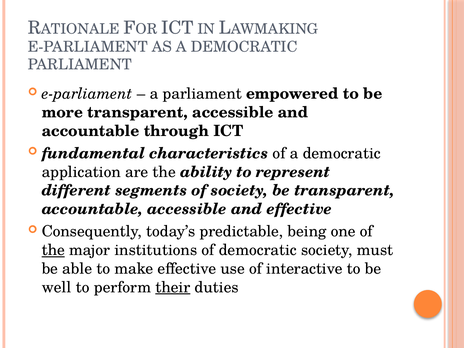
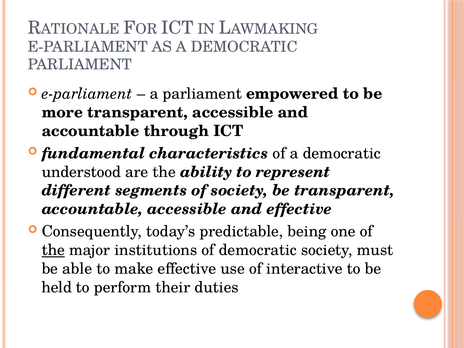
application: application -> understood
well: well -> held
their underline: present -> none
